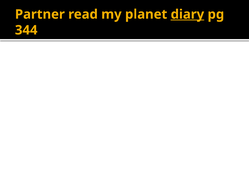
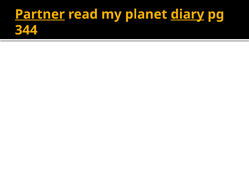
Partner underline: none -> present
